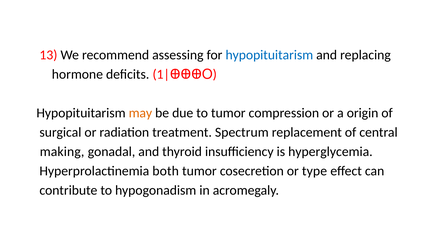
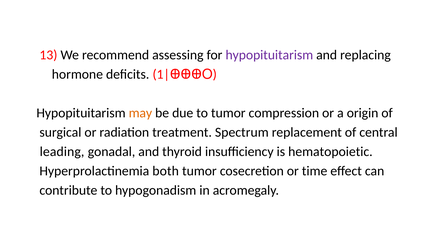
hypopituitarism at (269, 55) colour: blue -> purple
making: making -> leading
hyperglycemia: hyperglycemia -> hematopoietic
type: type -> time
